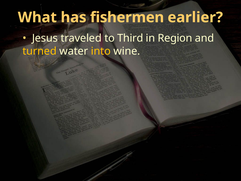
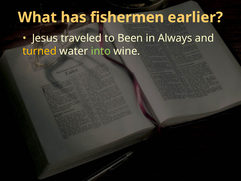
Third: Third -> Been
Region: Region -> Always
into colour: yellow -> light green
